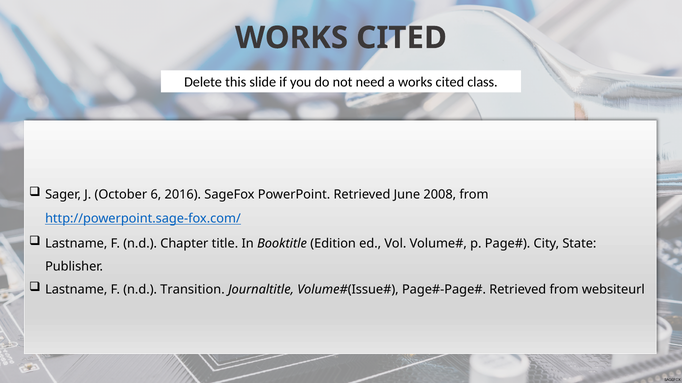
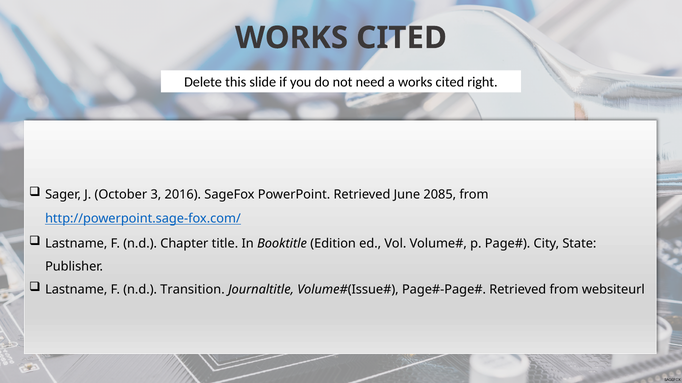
class: class -> right
6: 6 -> 3
2008: 2008 -> 2085
